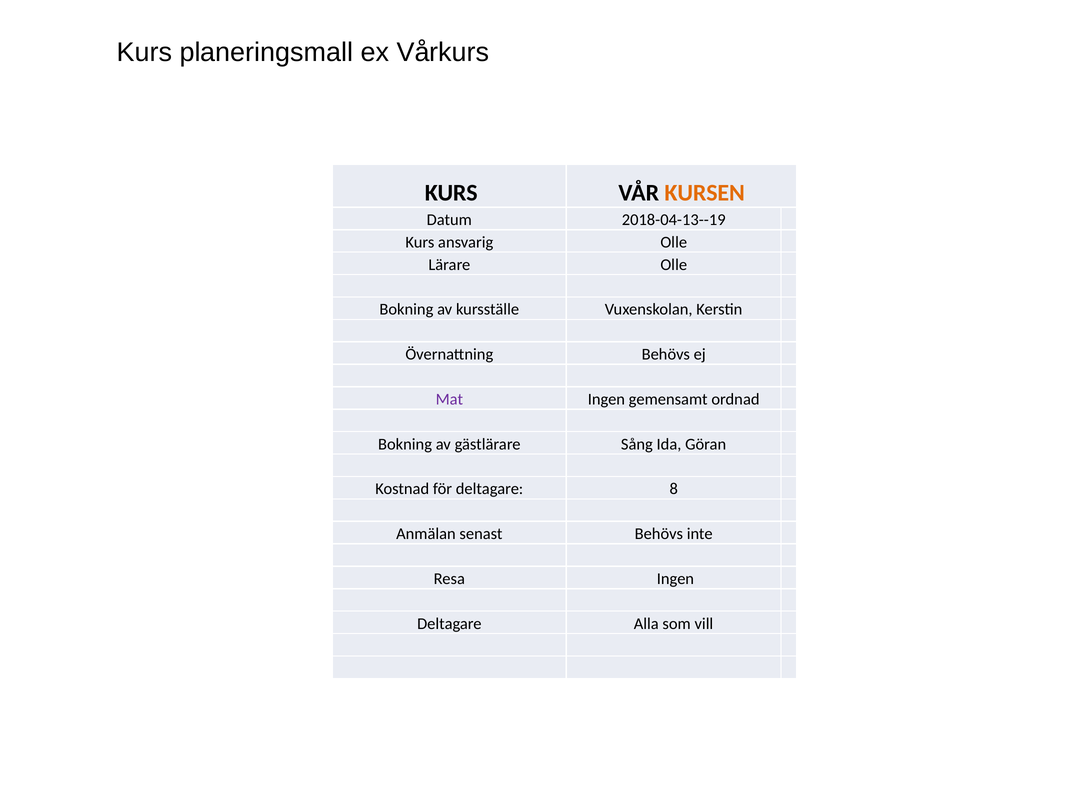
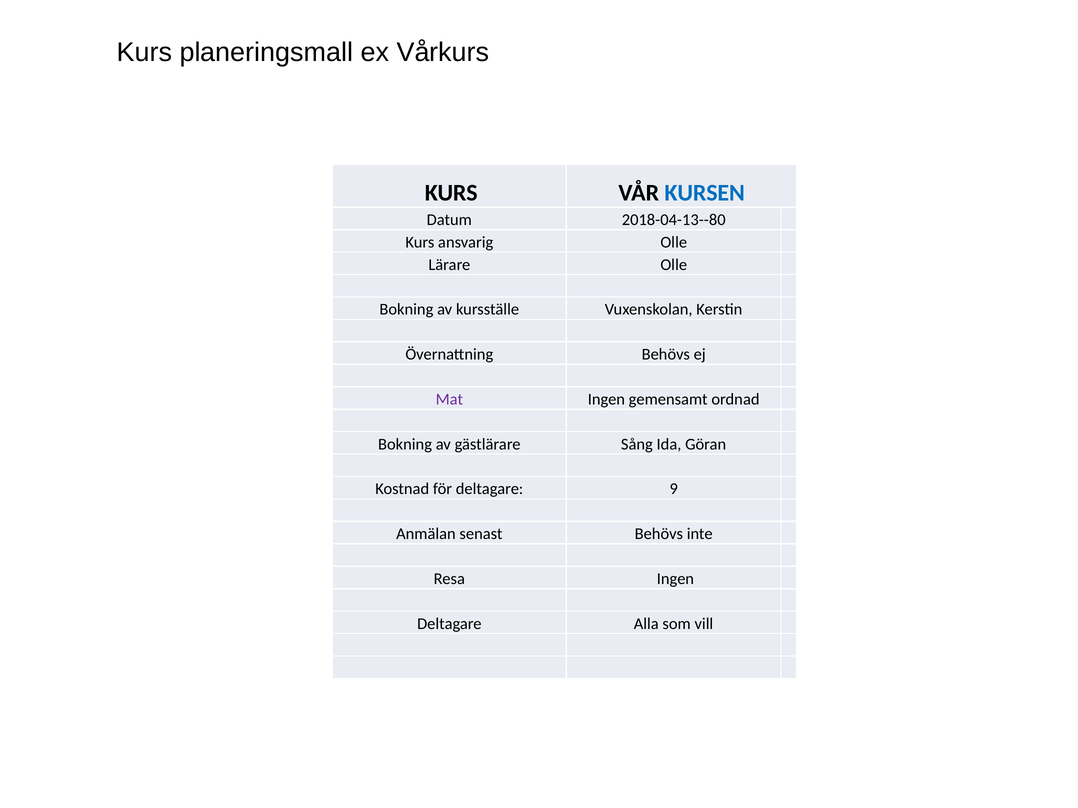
KURSEN colour: orange -> blue
2018-04-13--19: 2018-04-13--19 -> 2018-04-13--80
8: 8 -> 9
